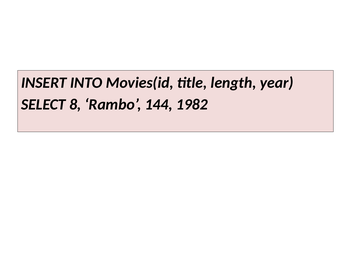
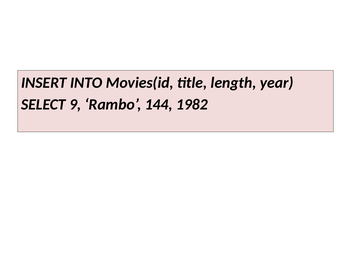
8: 8 -> 9
